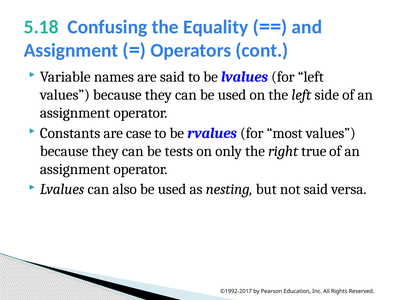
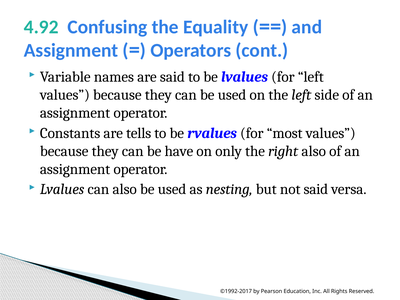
5.18: 5.18 -> 4.92
case: case -> tells
tests: tests -> have
right true: true -> also
